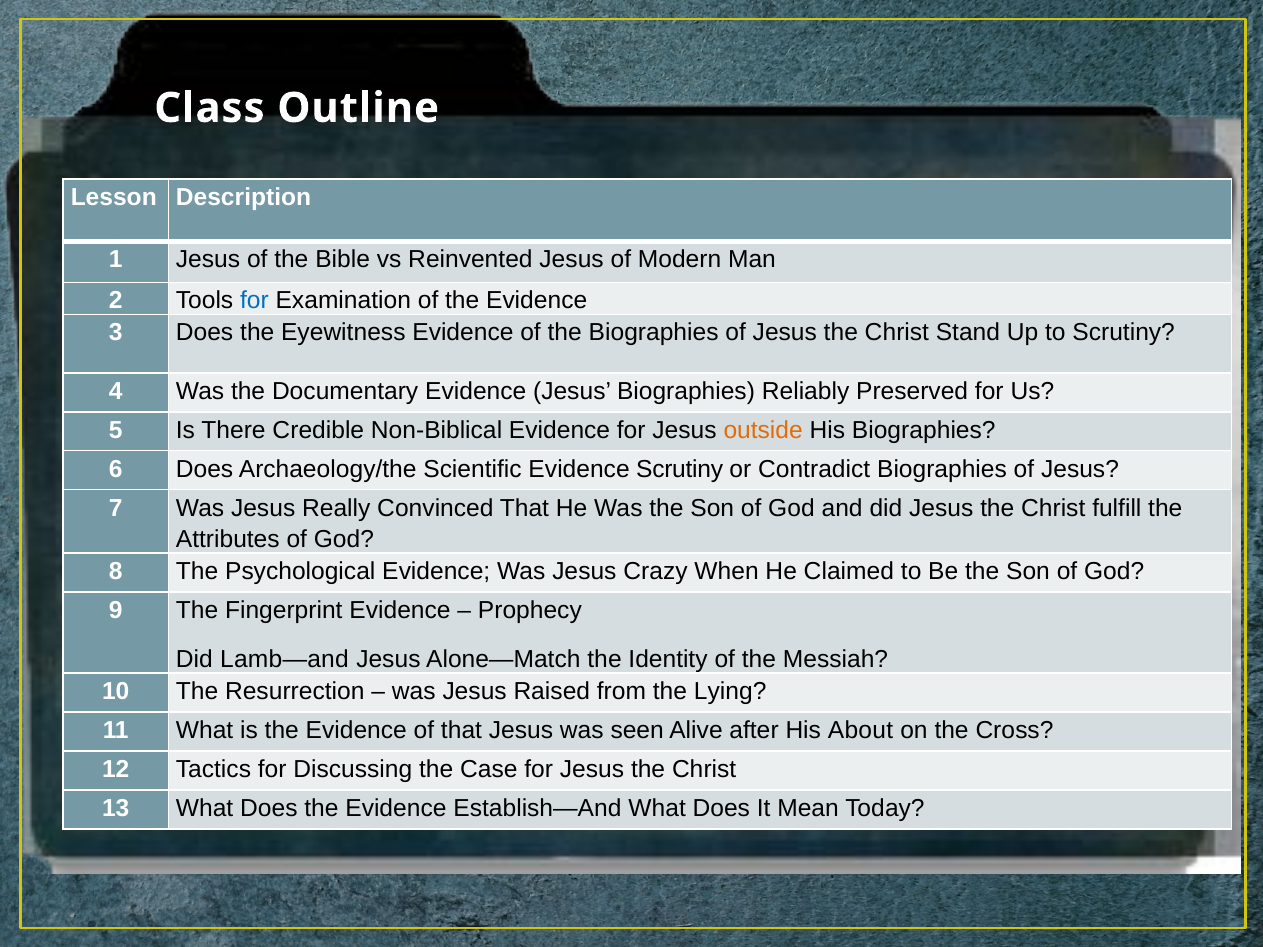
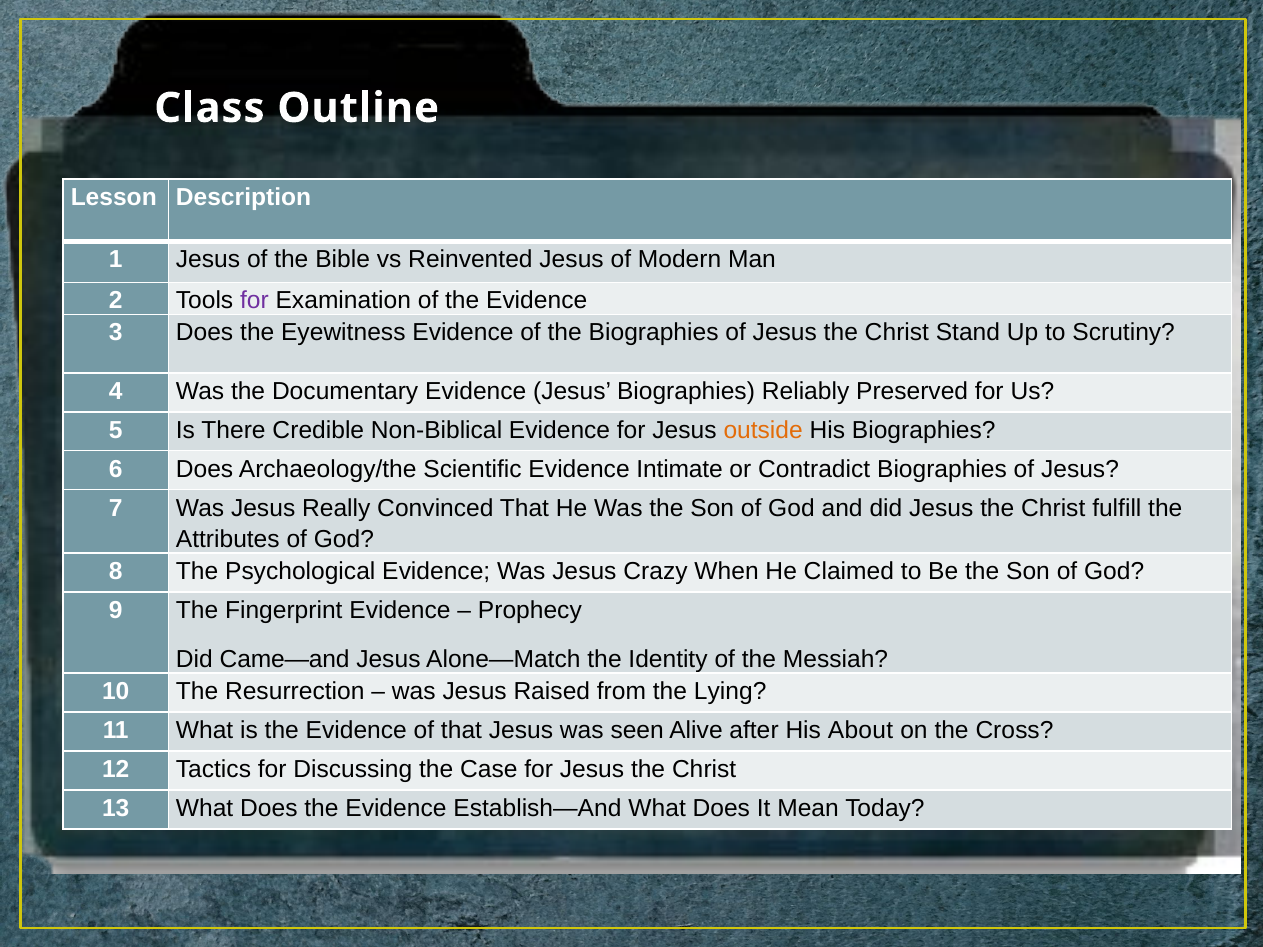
for at (254, 301) colour: blue -> purple
Evidence Scrutiny: Scrutiny -> Intimate
Lamb—and: Lamb—and -> Came—and
